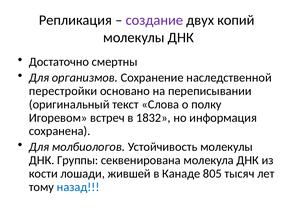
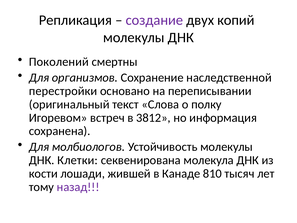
Достаточно: Достаточно -> Поколений
1832: 1832 -> 3812
Группы: Группы -> Клетки
805: 805 -> 810
назад colour: blue -> purple
